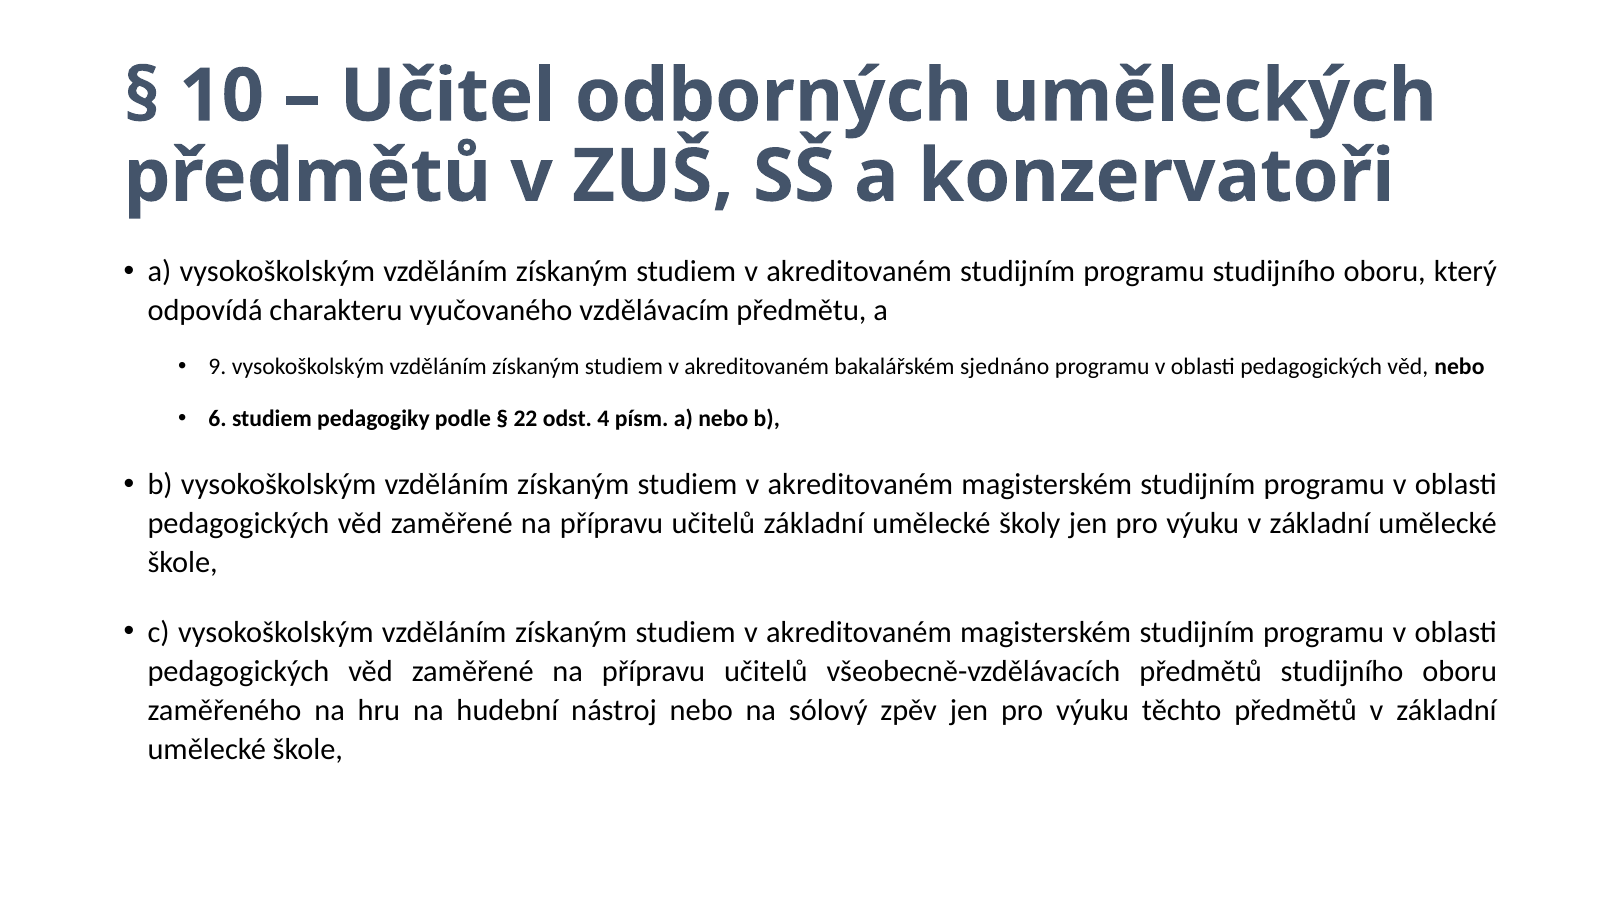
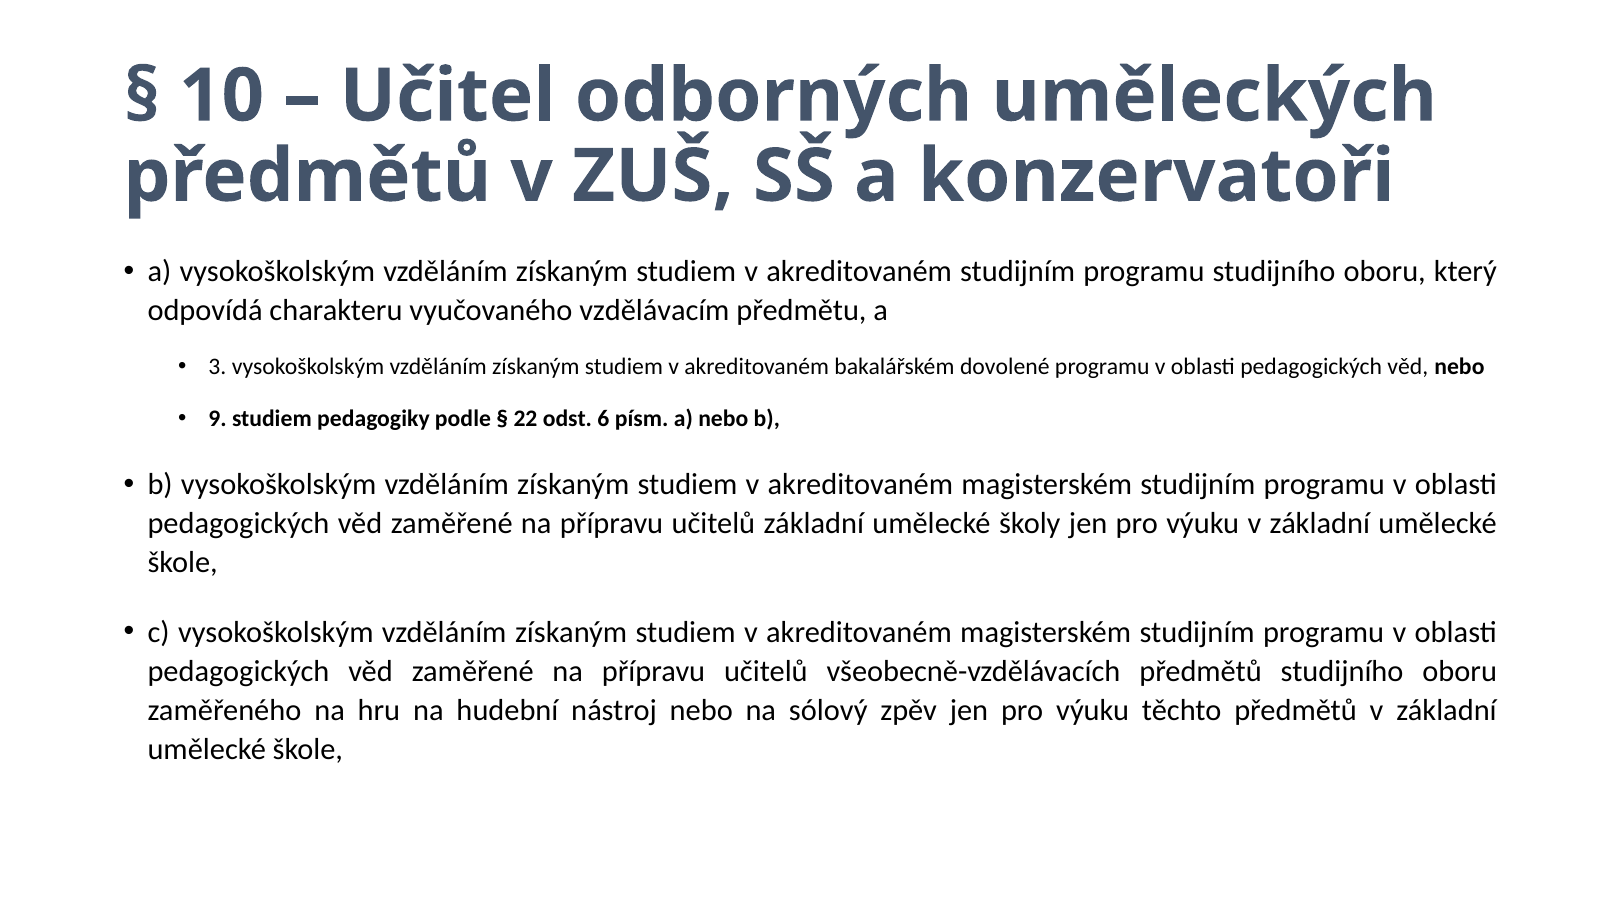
9: 9 -> 3
sjednáno: sjednáno -> dovolené
6: 6 -> 9
4: 4 -> 6
